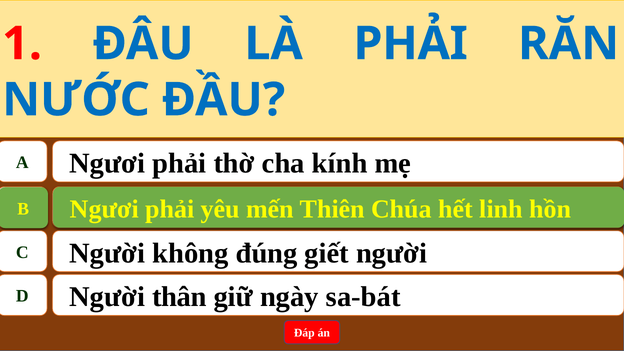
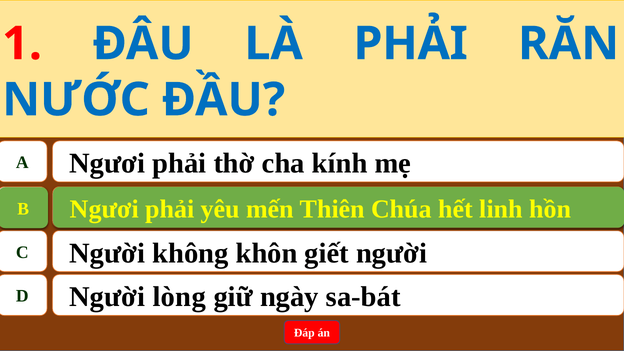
đúng: đúng -> khôn
thân: thân -> lòng
